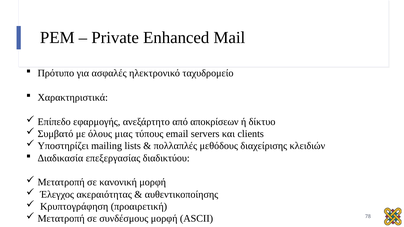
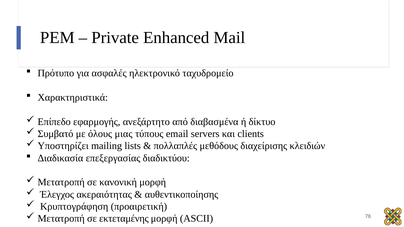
αποκρίσεων: αποκρίσεων -> διαβασμένα
συνδέσμους: συνδέσμους -> εκτεταμένης
